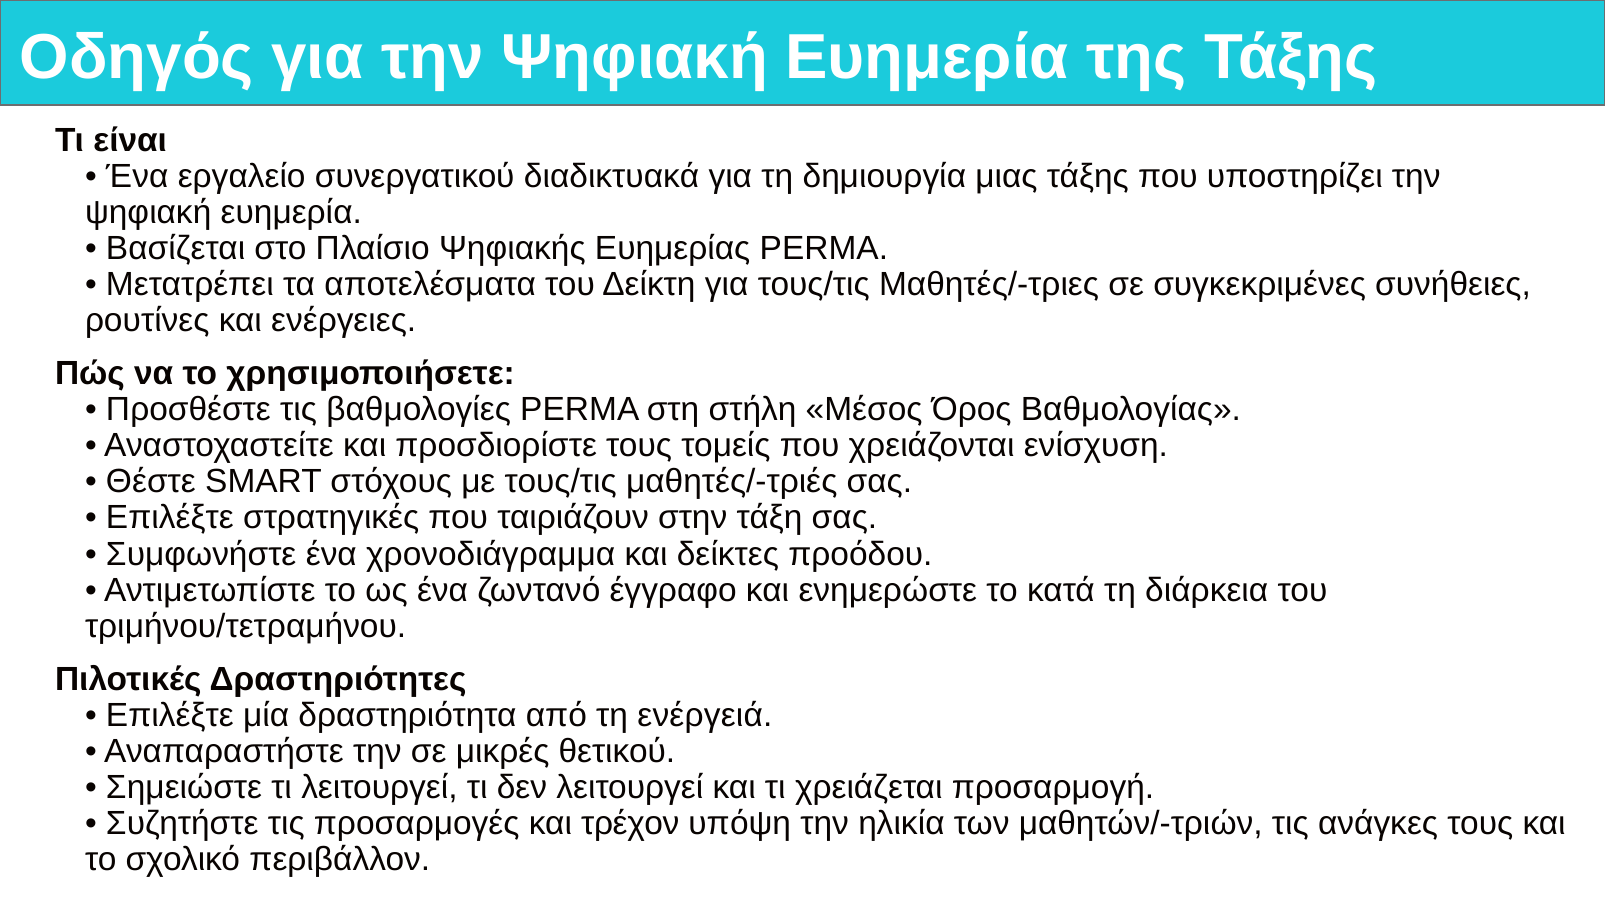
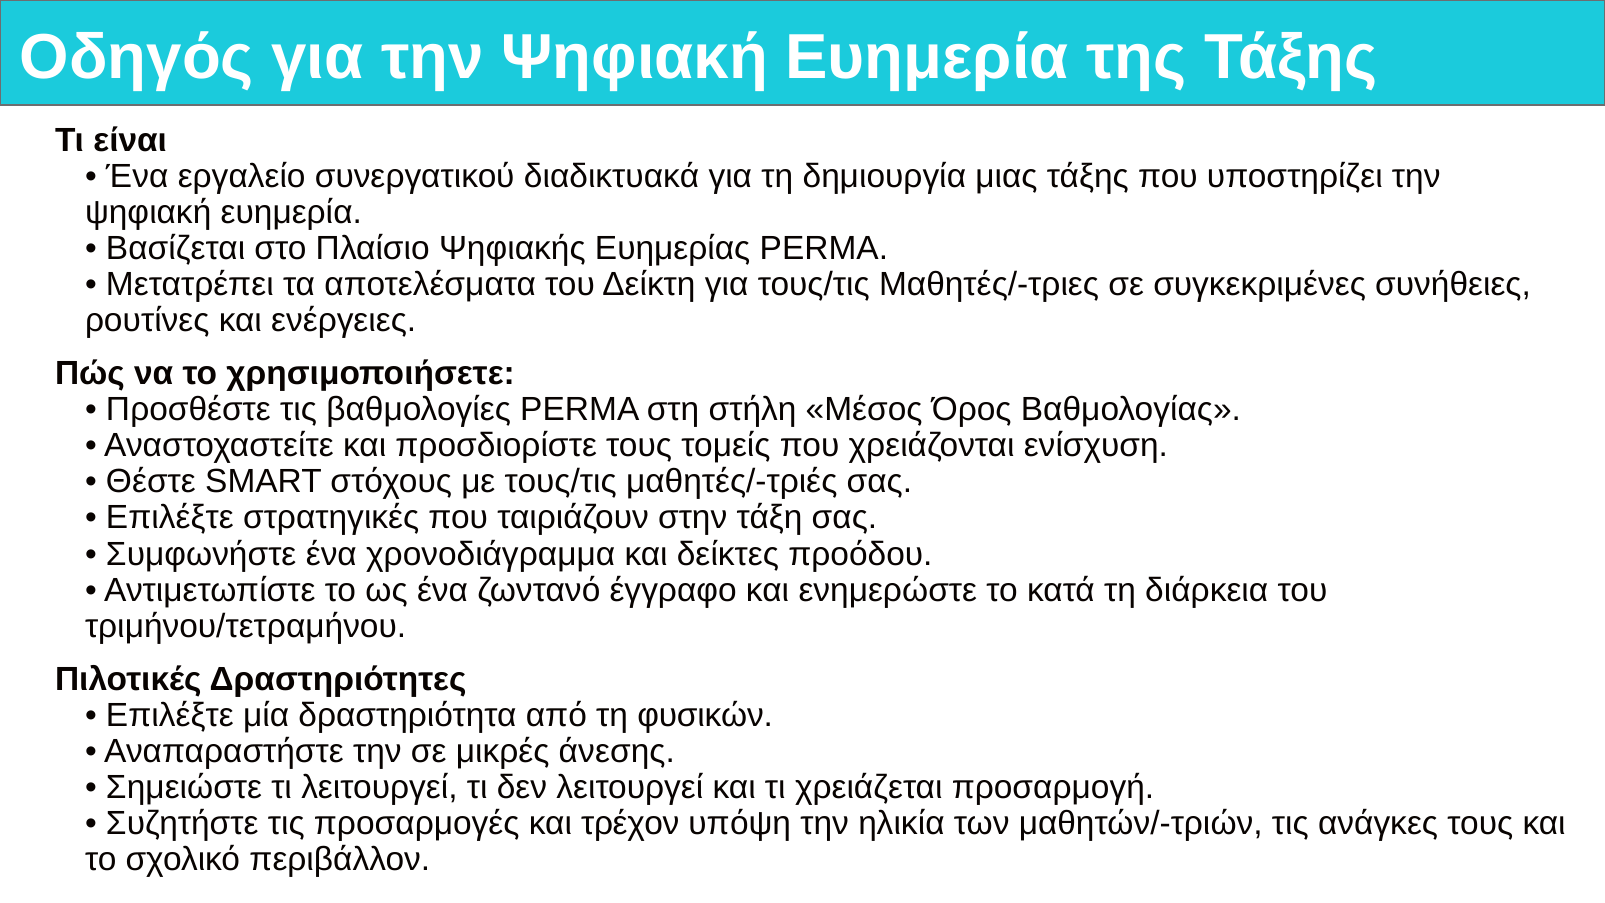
ενέργειά: ενέργειά -> φυσικών
θετικού: θετικού -> άνεσης
